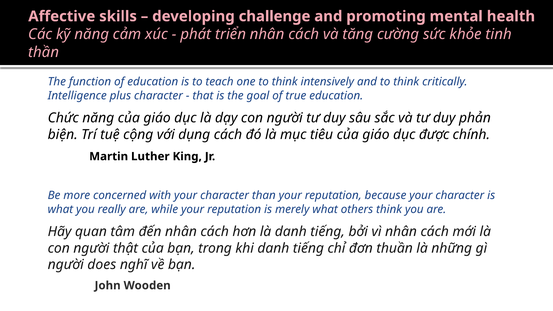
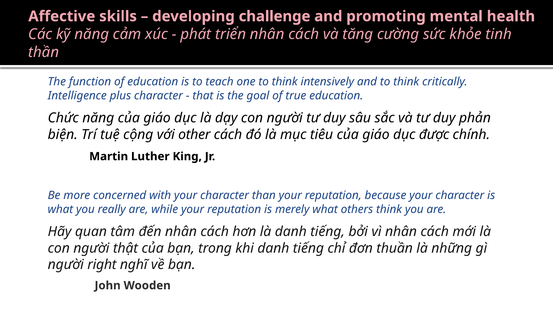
dụng: dụng -> other
does: does -> right
